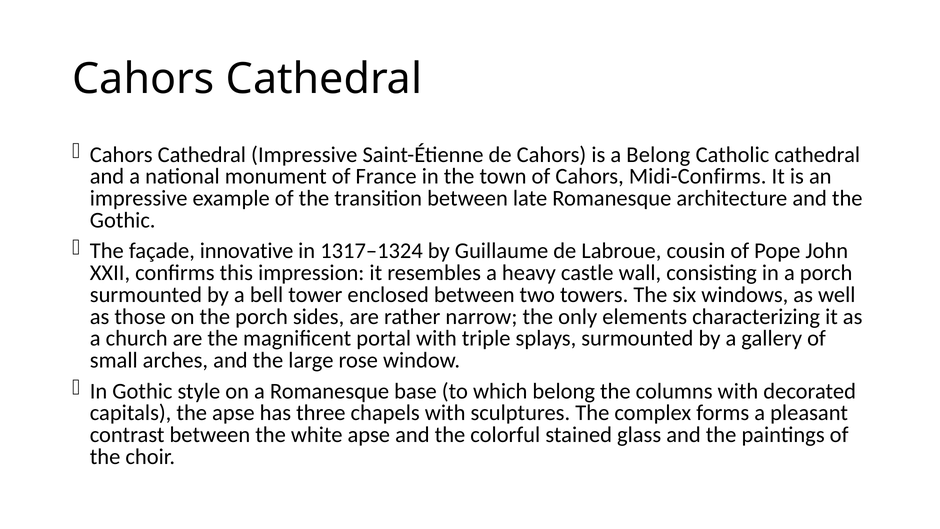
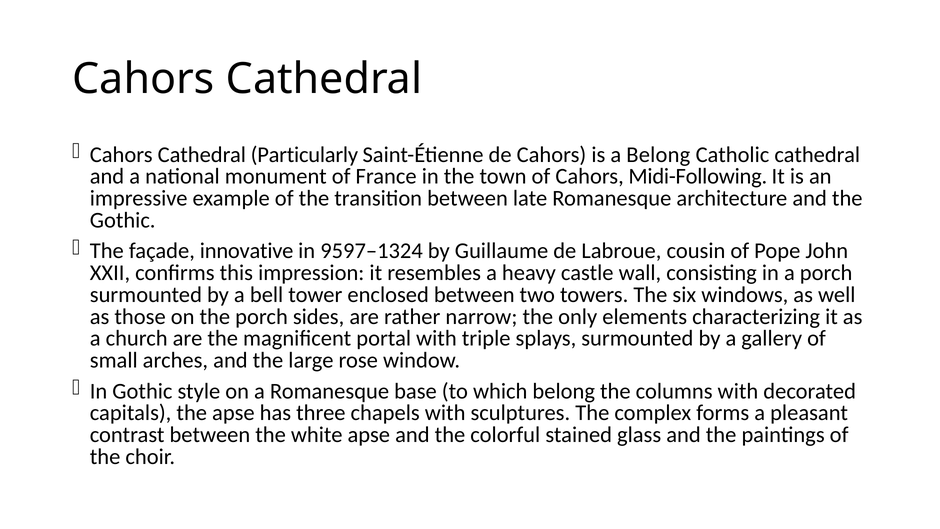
Cathedral Impressive: Impressive -> Particularly
Midi-Confirms: Midi-Confirms -> Midi-Following
1317–1324: 1317–1324 -> 9597–1324
